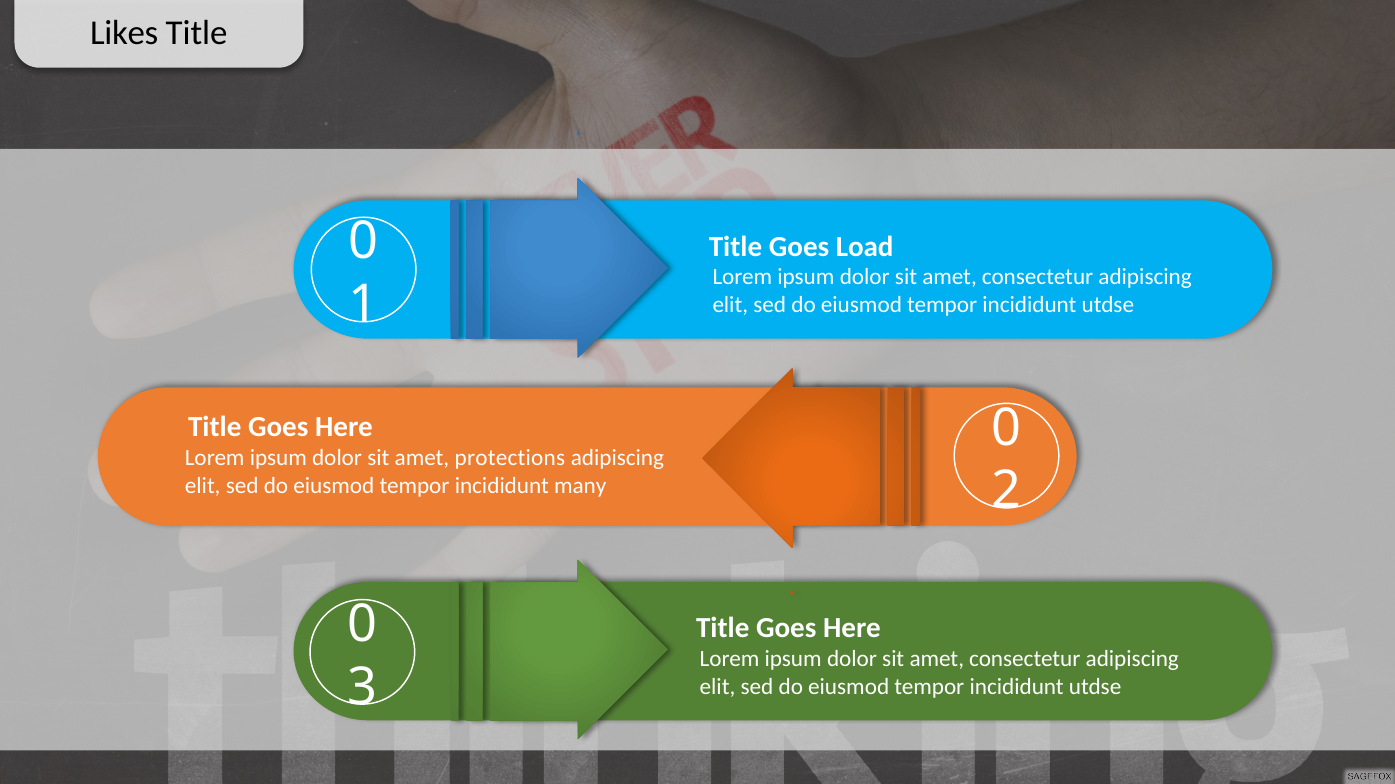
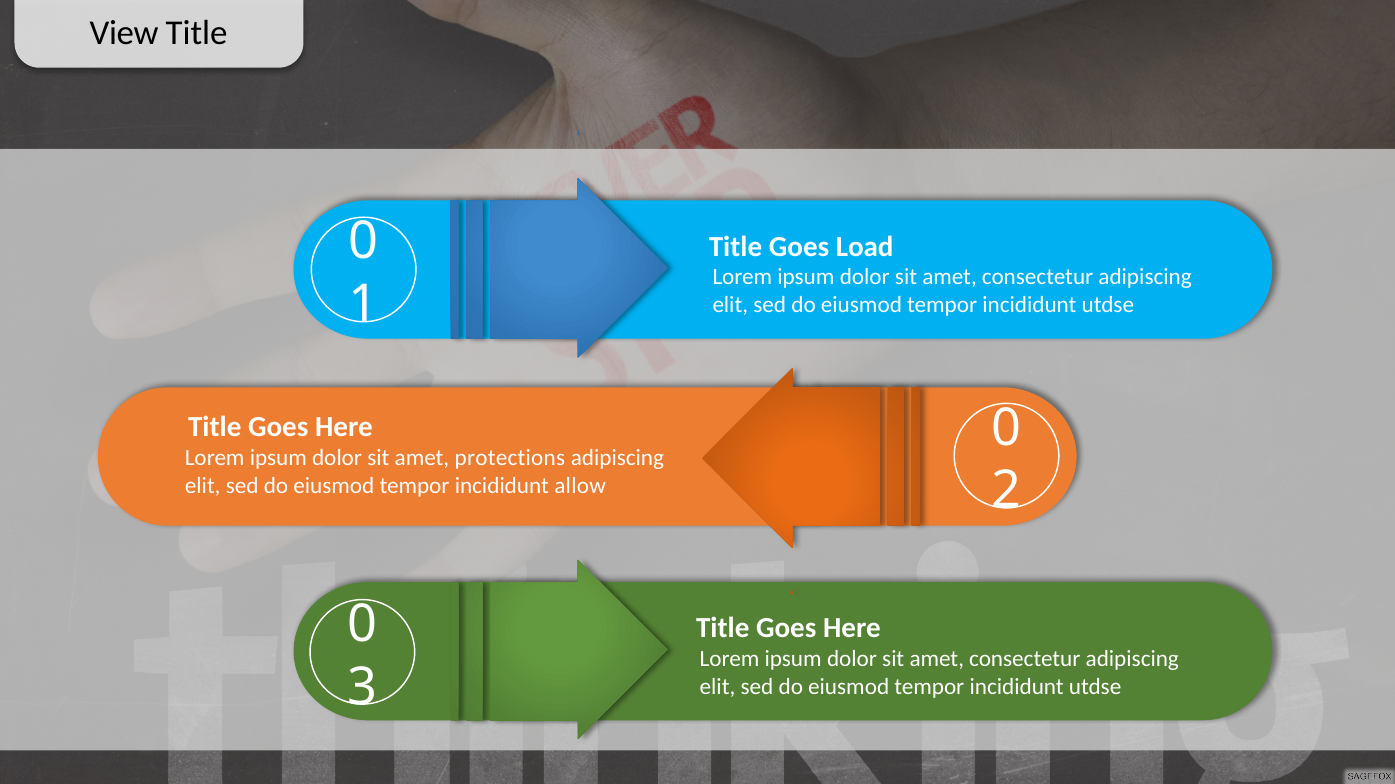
Likes: Likes -> View
many: many -> allow
